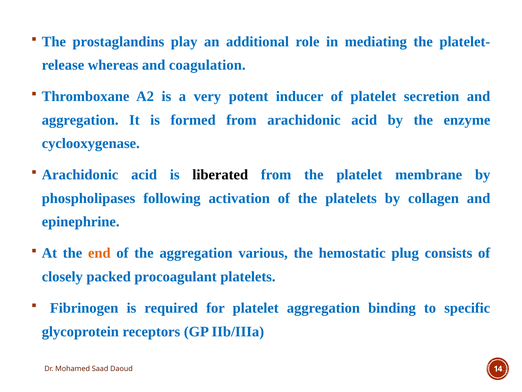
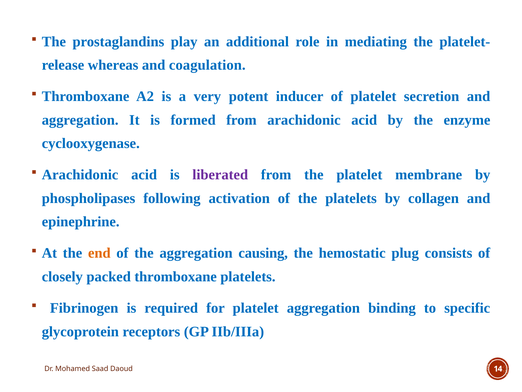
liberated colour: black -> purple
various: various -> causing
packed procoagulant: procoagulant -> thromboxane
